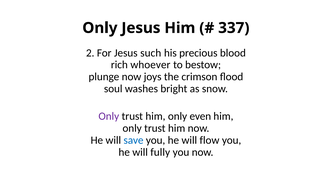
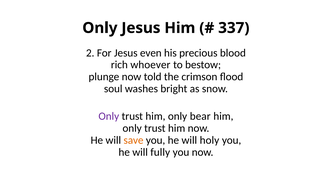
such: such -> even
joys: joys -> told
even: even -> bear
save colour: blue -> orange
flow: flow -> holy
